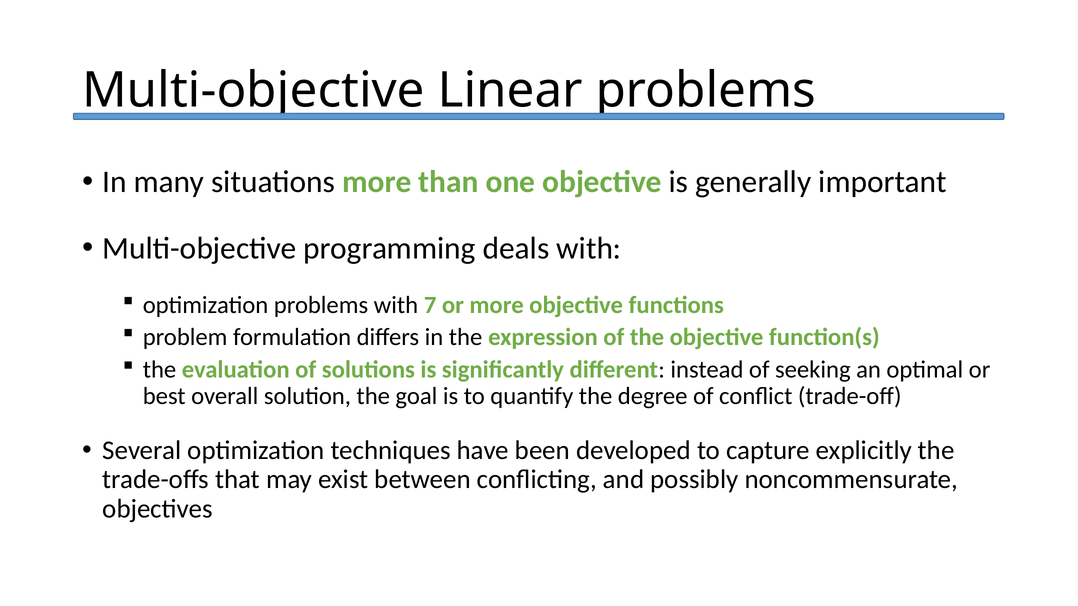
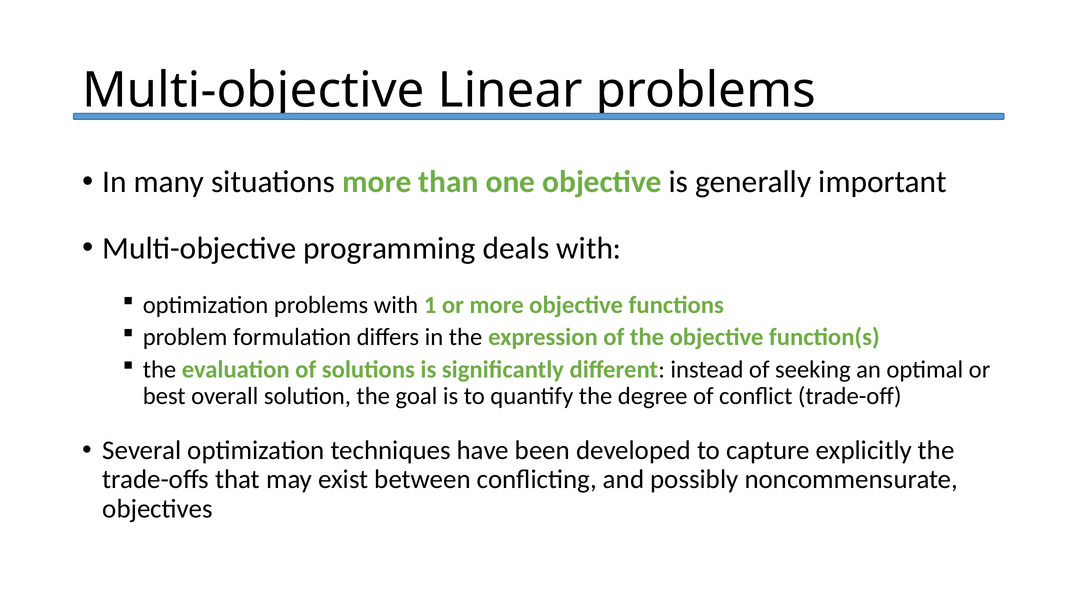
7: 7 -> 1
